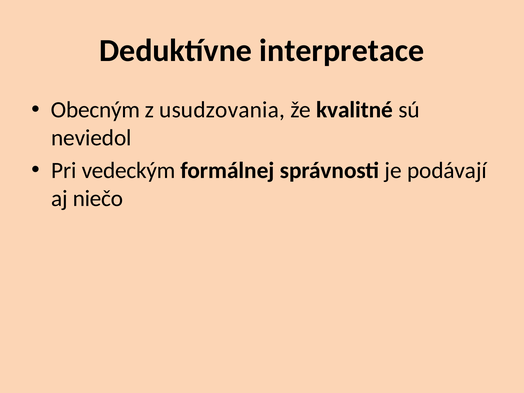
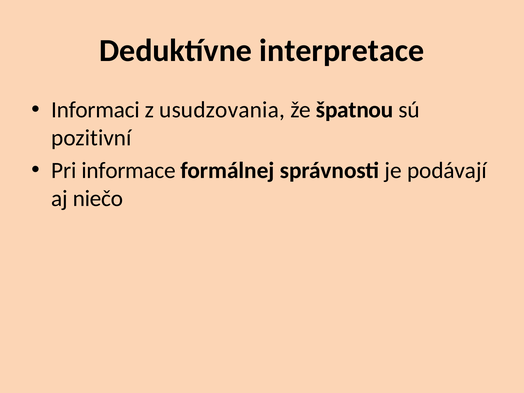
Obecným: Obecným -> Informaci
kvalitné: kvalitné -> špatnou
neviedol: neviedol -> pozitivní
vedeckým: vedeckým -> informace
